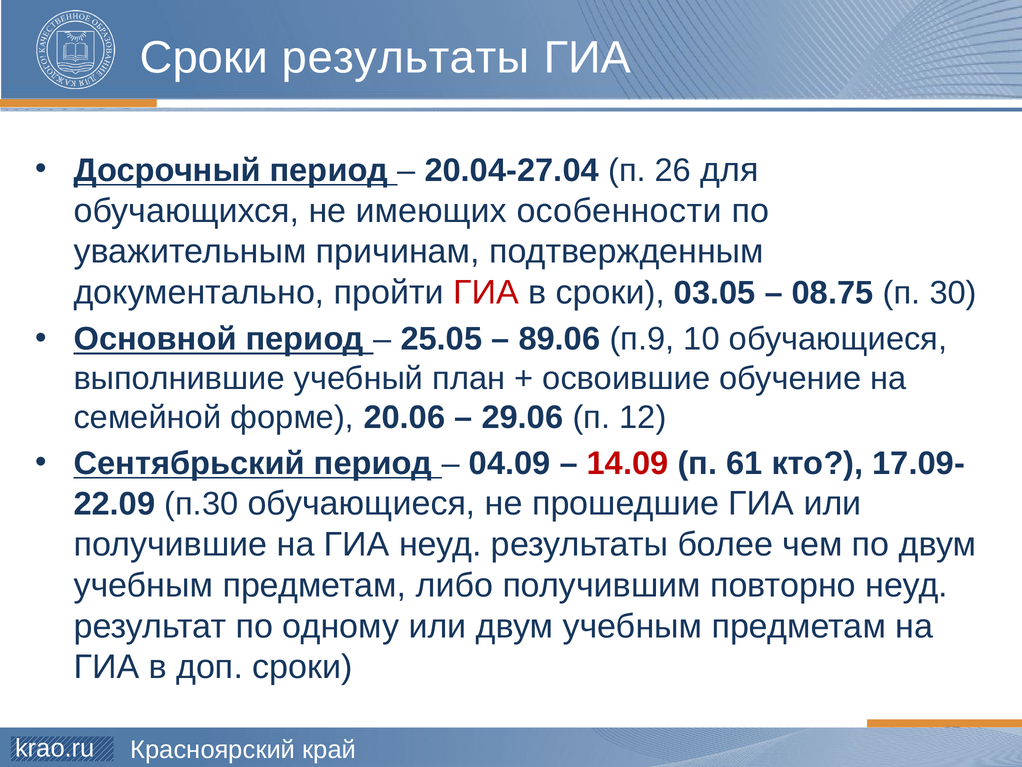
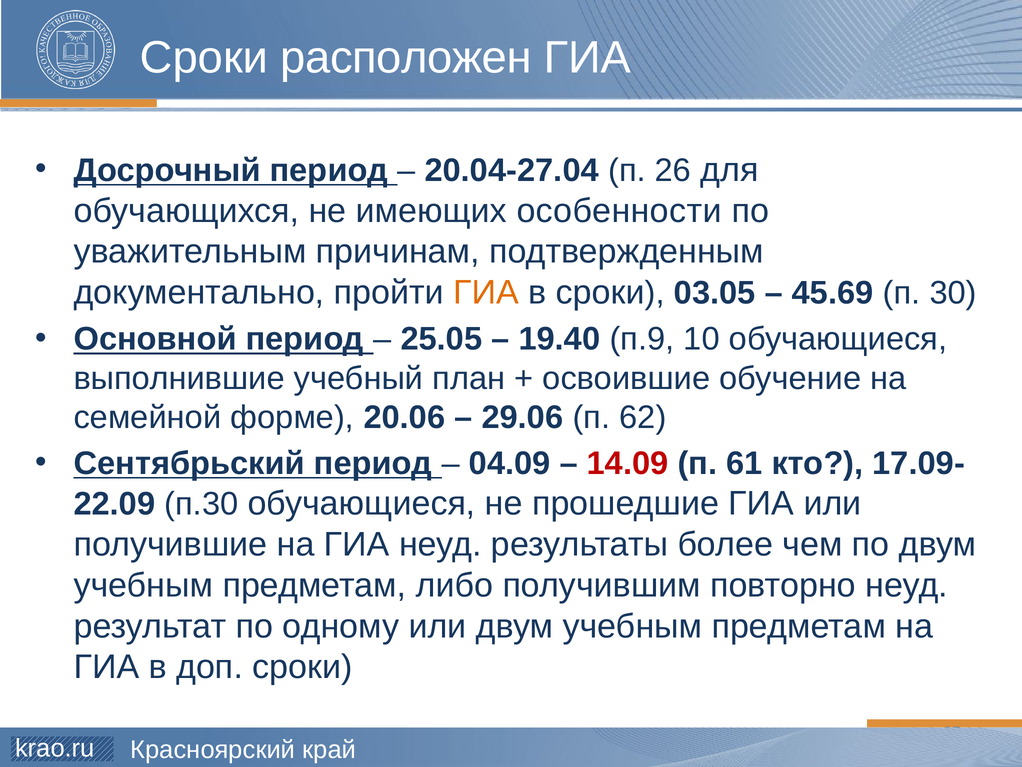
Сроки результаты: результаты -> расположен
ГИА at (486, 292) colour: red -> orange
08.75: 08.75 -> 45.69
89.06: 89.06 -> 19.40
12: 12 -> 62
